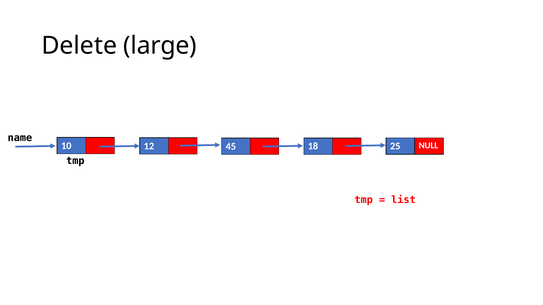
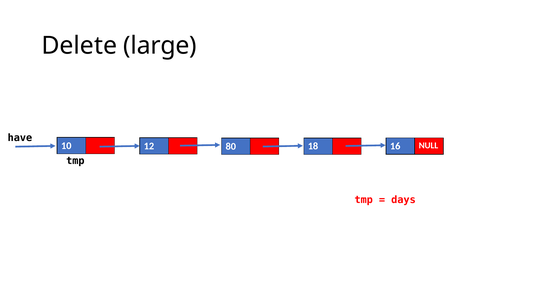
name: name -> have
45: 45 -> 80
25: 25 -> 16
list: list -> days
